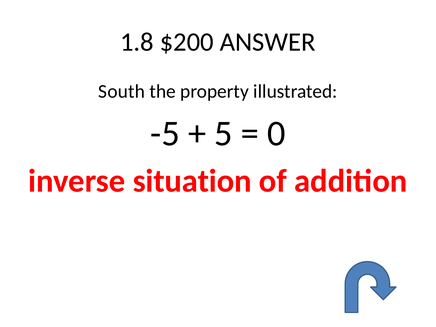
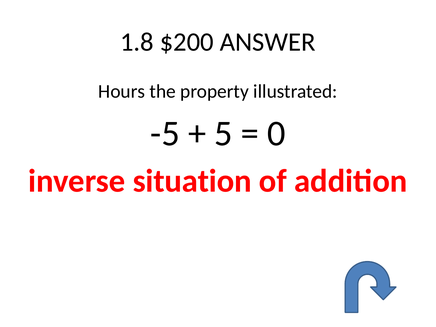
South: South -> Hours
